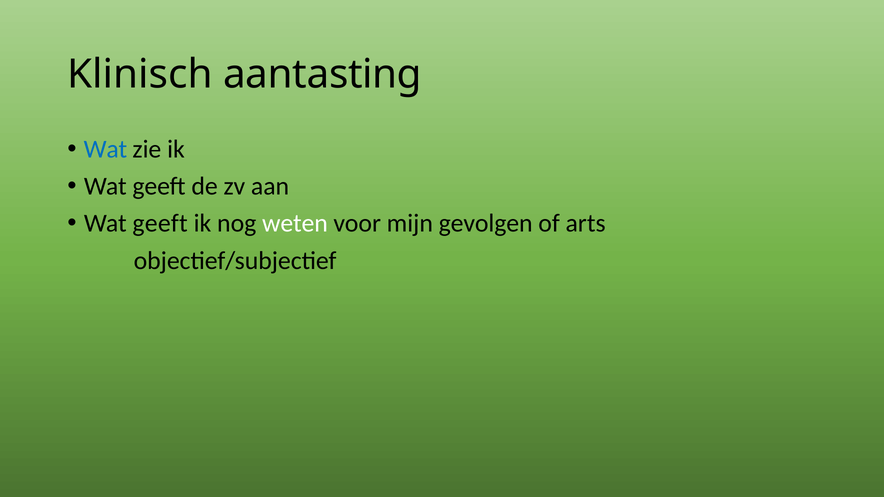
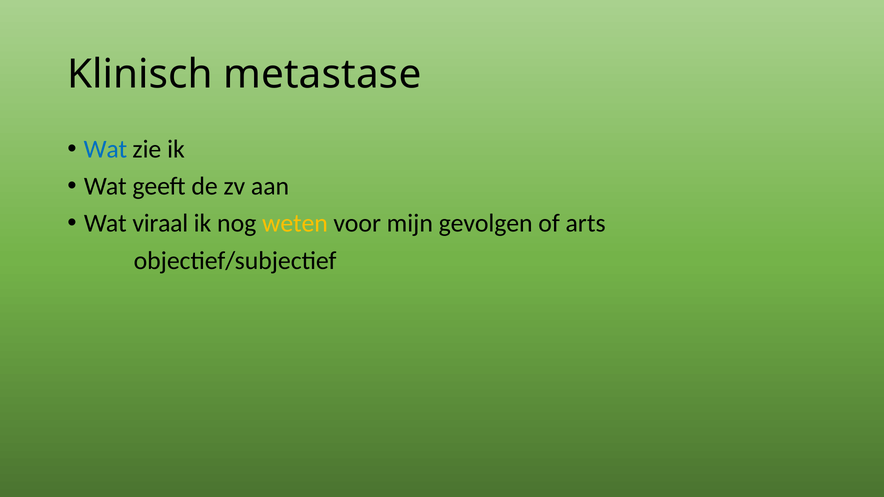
aantasting: aantasting -> metastase
geeft at (160, 224): geeft -> viraal
weten colour: white -> yellow
